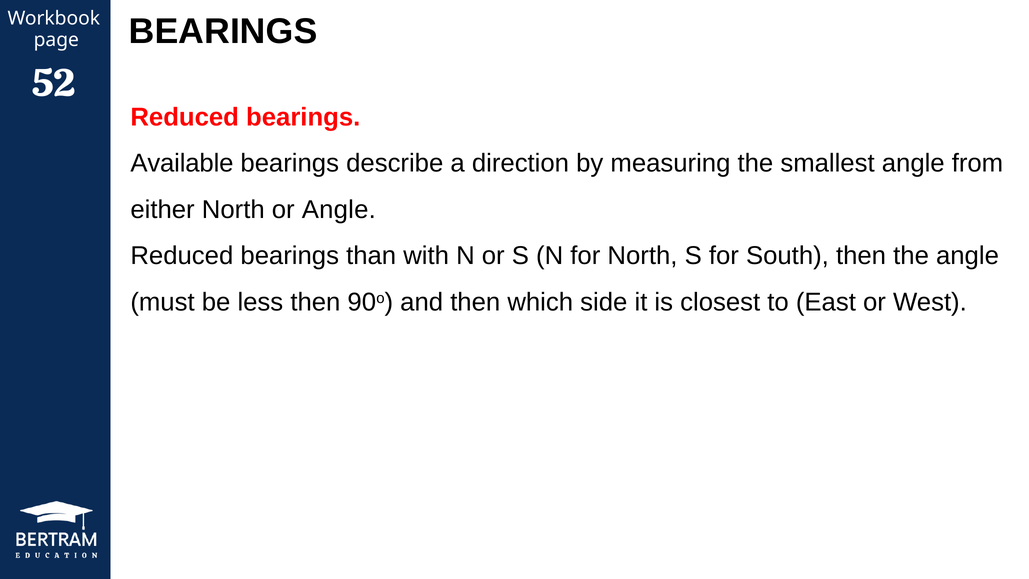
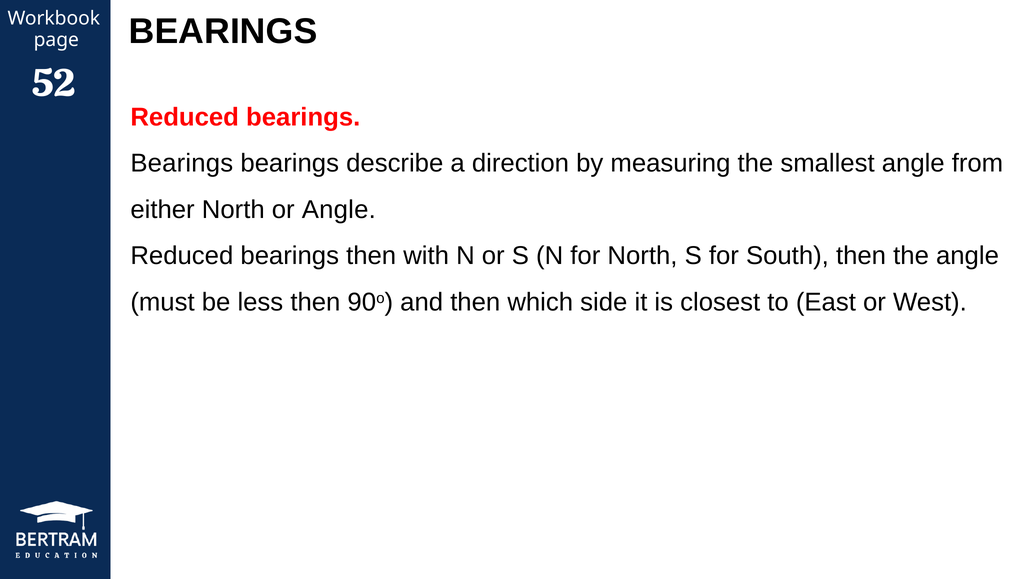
Available at (182, 163): Available -> Bearings
bearings than: than -> then
